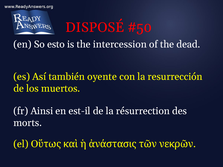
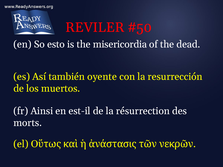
DISPOSÉ: DISPOSÉ -> REVILER
intercession: intercession -> misericordia
